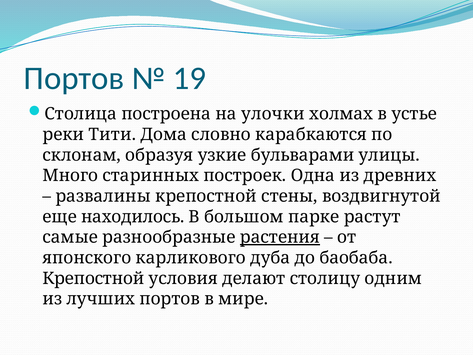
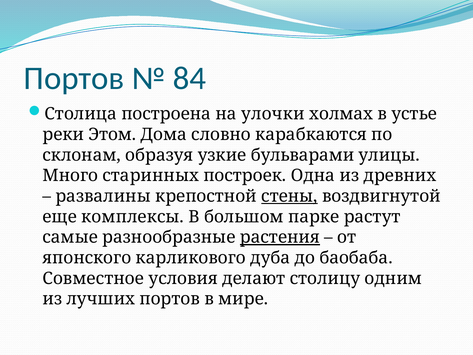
19: 19 -> 84
Тити: Тити -> Этом
стены underline: none -> present
находилось: находилось -> комплексы
Крепостной at (93, 278): Крепостной -> Совместное
